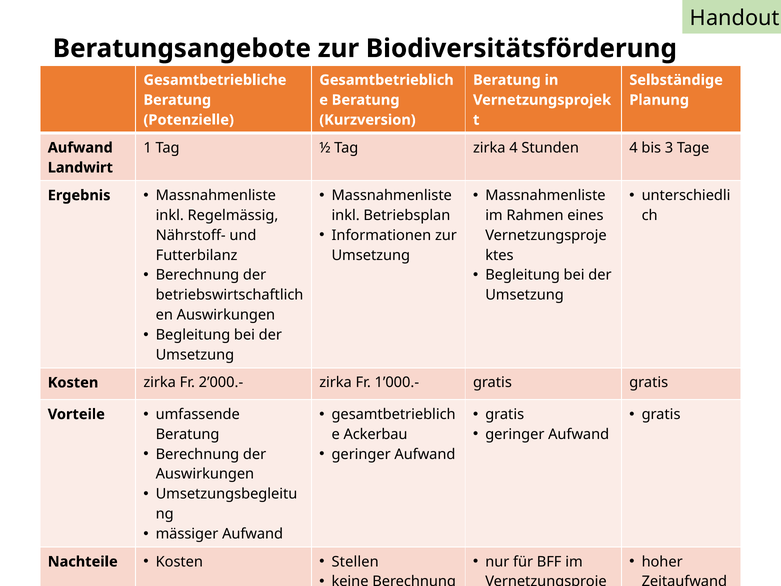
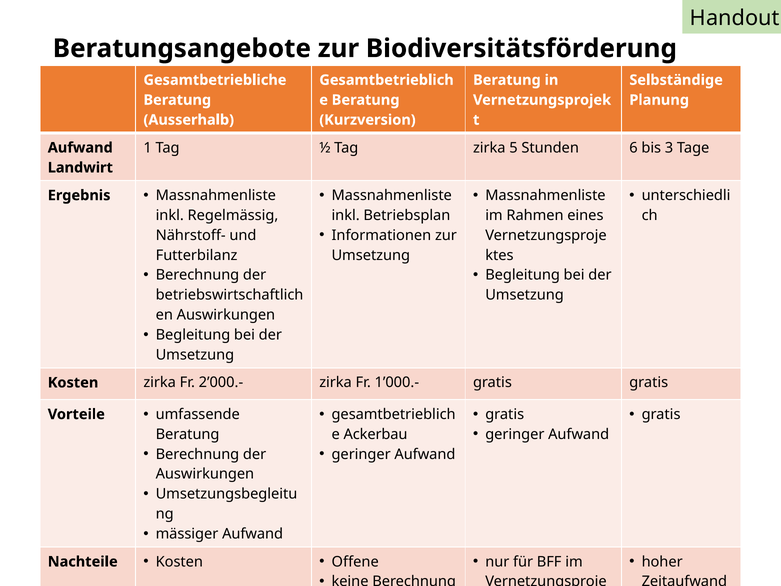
Potenzielle: Potenzielle -> Ausserhalb
zirka 4: 4 -> 5
Stunden 4: 4 -> 6
Stellen: Stellen -> Offene
